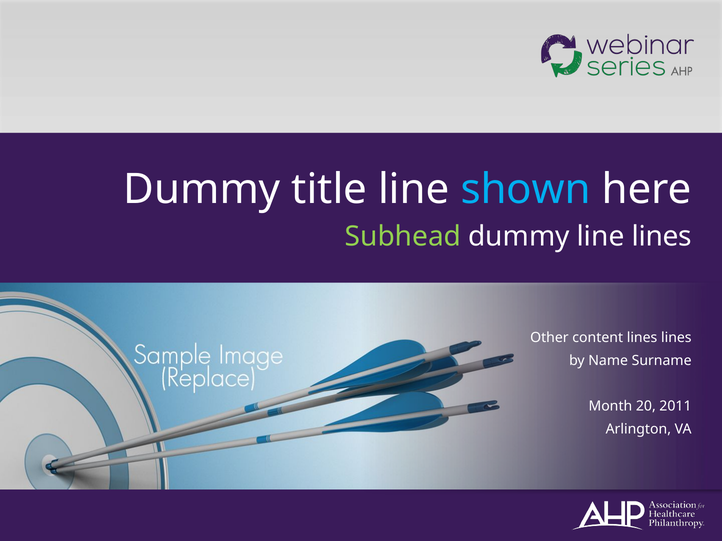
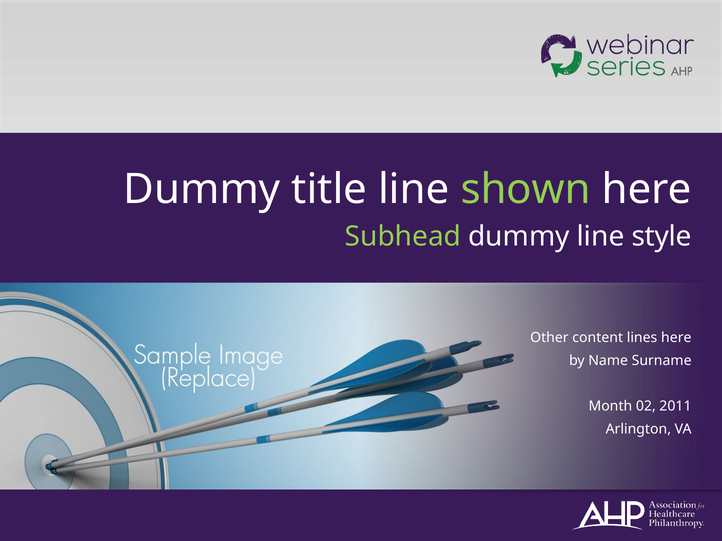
shown colour: light blue -> light green
line lines: lines -> style
lines lines: lines -> here
20: 20 -> 02
